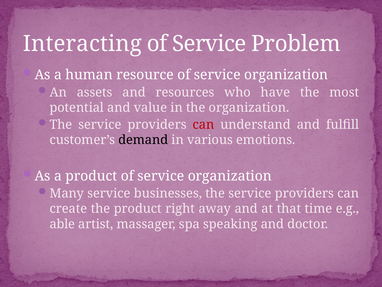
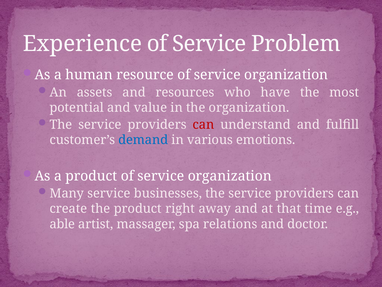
Interacting: Interacting -> Experience
demand colour: black -> blue
speaking: speaking -> relations
